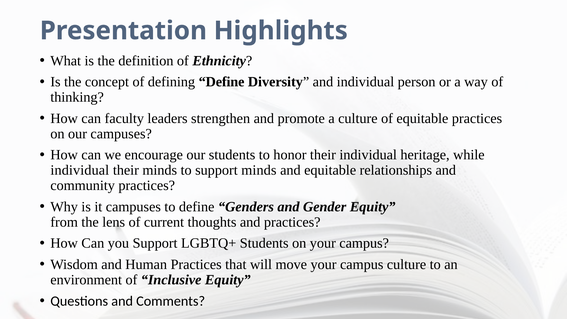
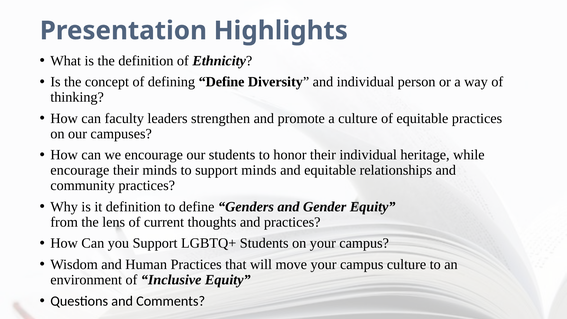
individual at (80, 170): individual -> encourage
it campuses: campuses -> definition
